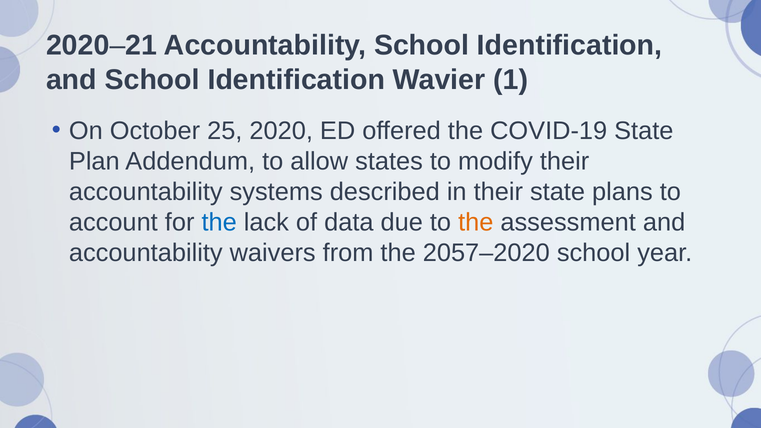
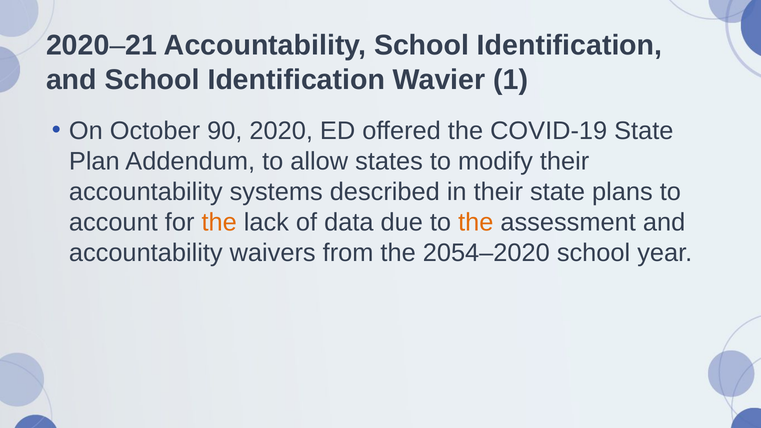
25: 25 -> 90
the at (219, 222) colour: blue -> orange
2057–2020: 2057–2020 -> 2054–2020
